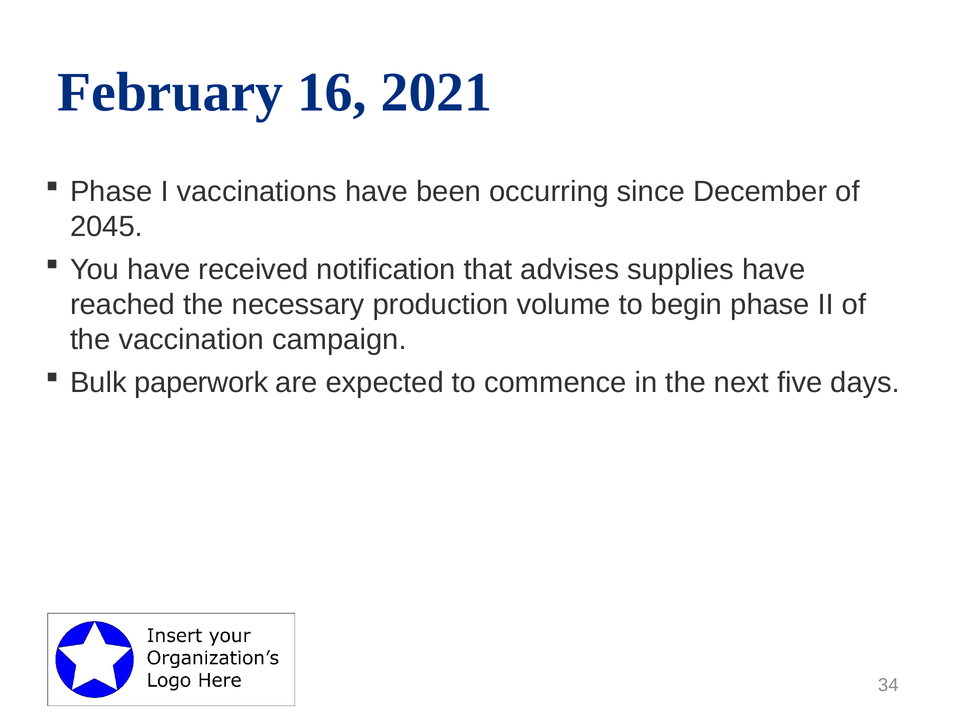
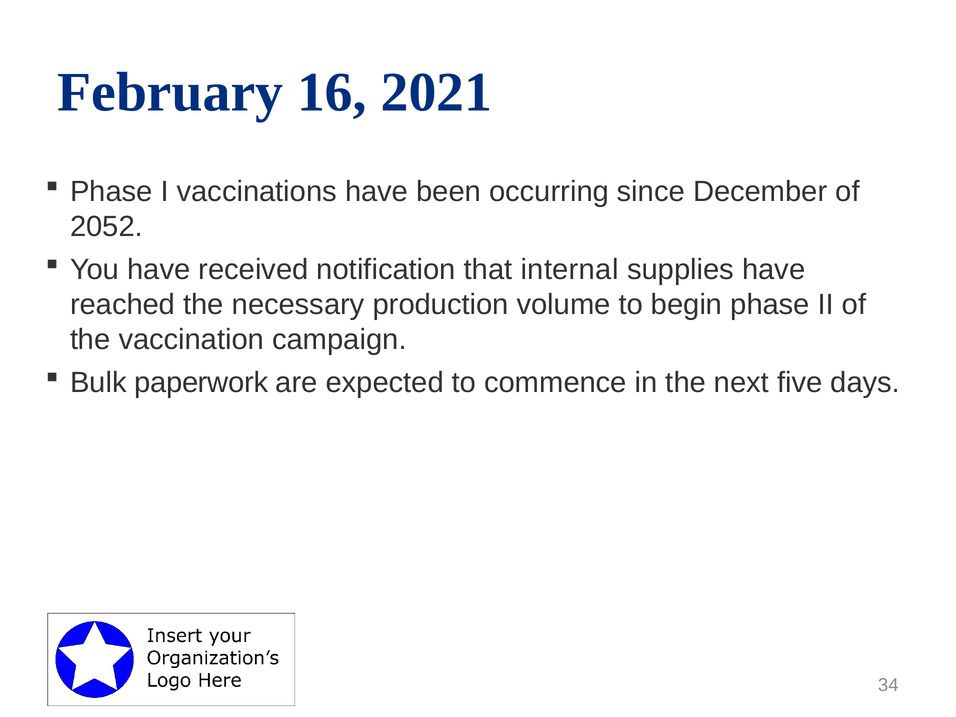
2045: 2045 -> 2052
advises: advises -> internal
